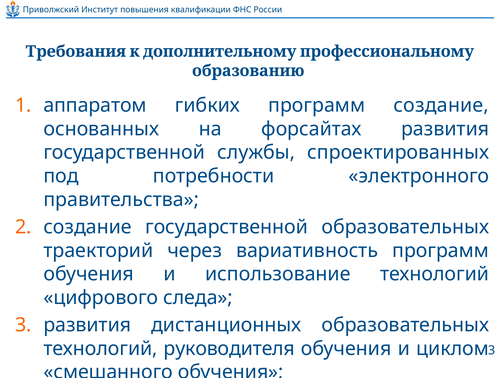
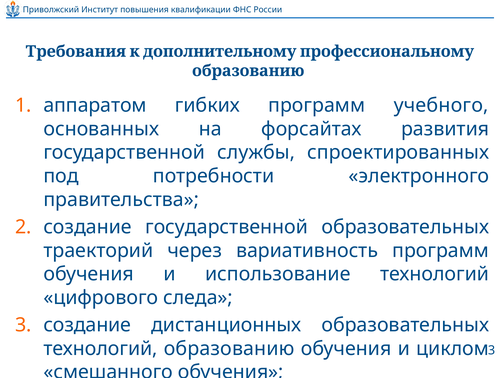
программ создание: создание -> учебного
развития at (87, 325): развития -> создание
технологий руководителя: руководителя -> образованию
